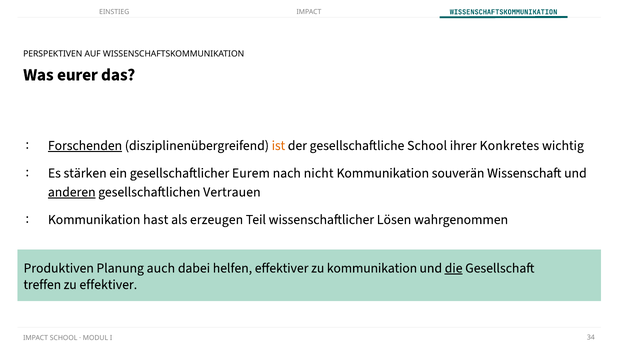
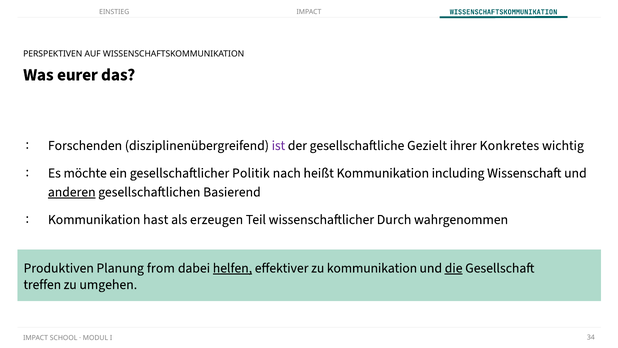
Forschenden underline: present -> none
ist colour: orange -> purple
gesellschaftliche School: School -> Gezielt
stärken: stärken -> möchte
Eurem: Eurem -> Politik
nicht: nicht -> heißt
souverän: souverän -> including
Vertrauen: Vertrauen -> Basierend
Lösen: Lösen -> Durch
auch: auch -> from
helfen underline: none -> present
zu effektiver: effektiver -> umgehen
